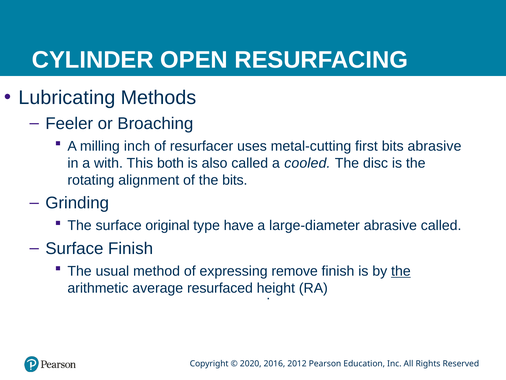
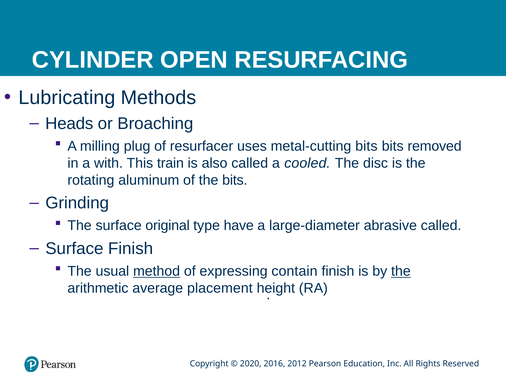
Feeler: Feeler -> Heads
inch: inch -> plug
metal-cutting first: first -> bits
bits abrasive: abrasive -> removed
both: both -> train
alignment: alignment -> aluminum
method underline: none -> present
remove: remove -> contain
resurfaced: resurfaced -> placement
